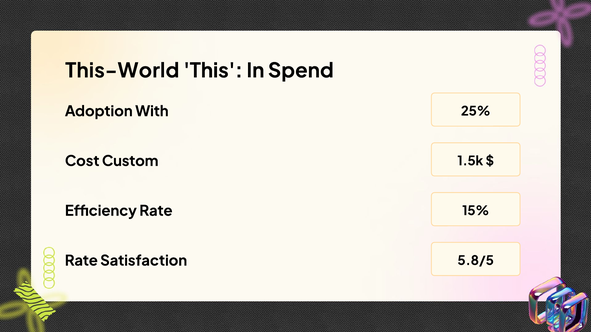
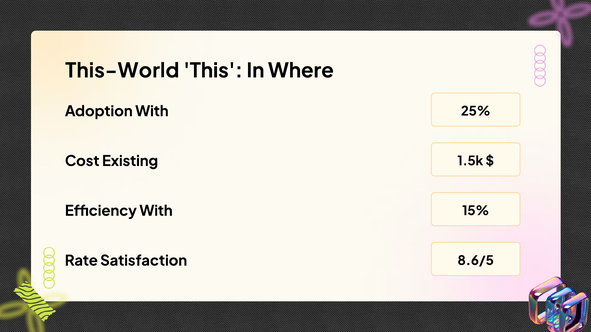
Spend: Spend -> Where
Custom: Custom -> Existing
Efficiency Rate: Rate -> With
5.8/5: 5.8/5 -> 8.6/5
